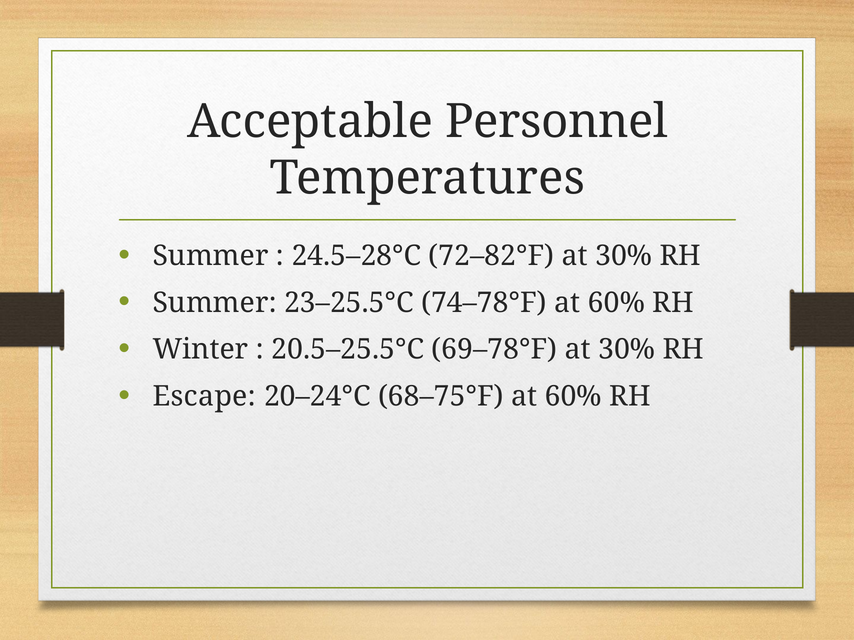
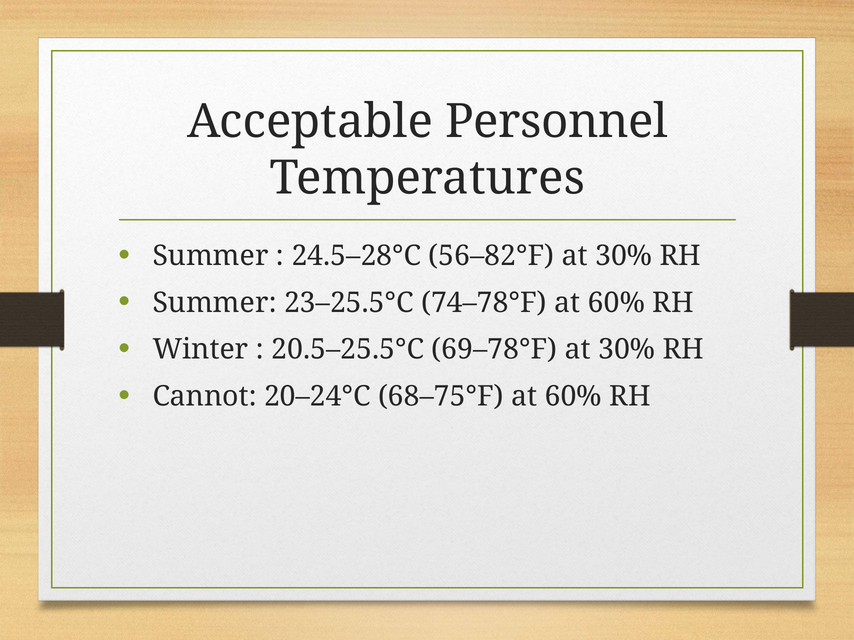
72–82°F: 72–82°F -> 56–82°F
Escape: Escape -> Cannot
